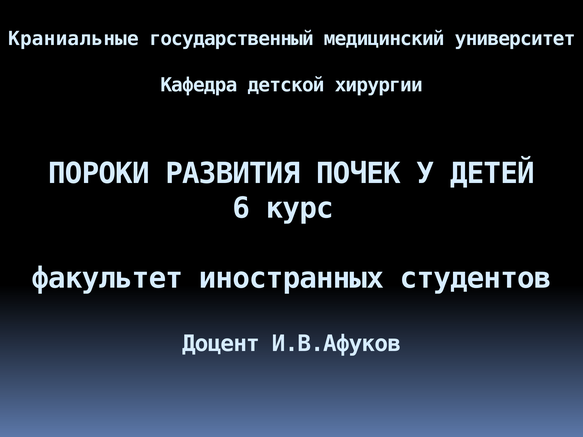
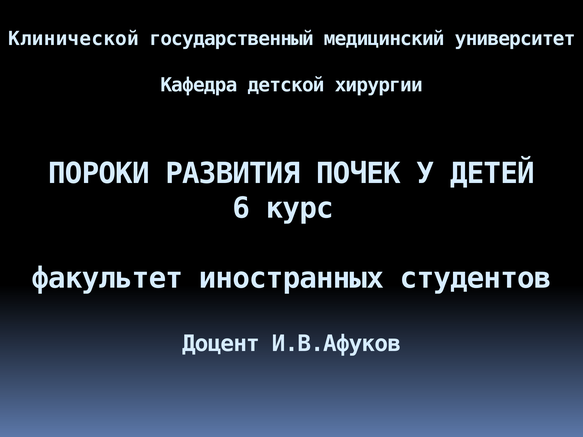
Краниальные: Краниальные -> Клинической
